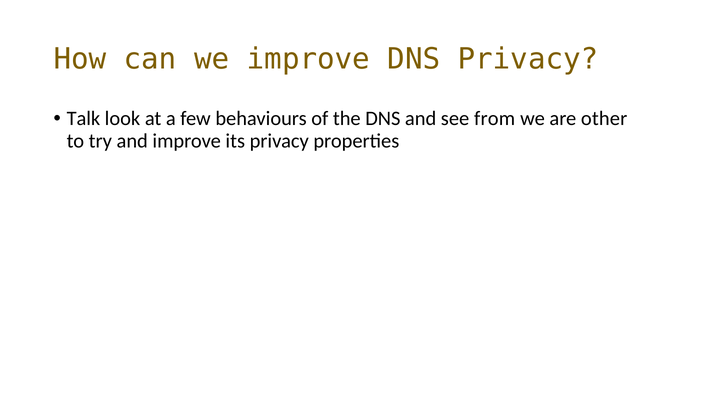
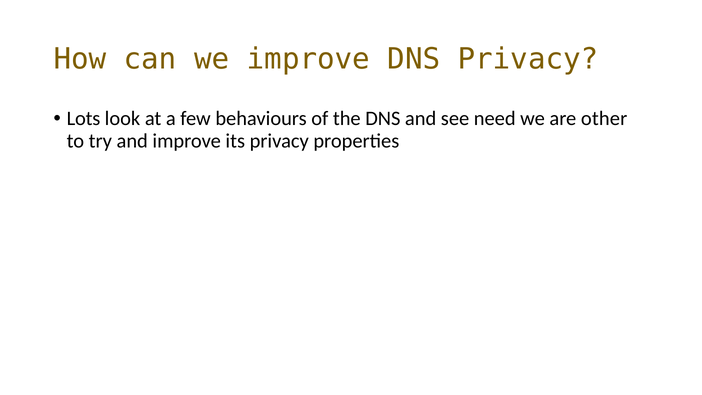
Talk: Talk -> Lots
from: from -> need
